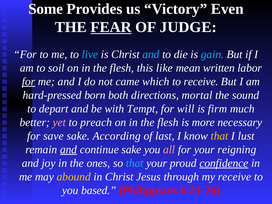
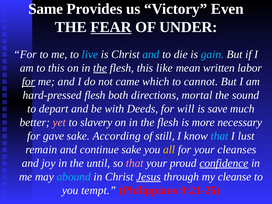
Some: Some -> Same
JUDGE: JUDGE -> UNDER
to soil: soil -> this
the at (100, 68) underline: none -> present
to receive: receive -> cannot
hard-pressed born: born -> flesh
Tempt: Tempt -> Deeds
firm: firm -> save
preach: preach -> slavery
save: save -> gave
last: last -> still
that at (220, 136) colour: yellow -> light blue
and at (69, 149) underline: present -> none
all colour: pink -> yellow
reigning: reigning -> cleanses
ones: ones -> until
that at (135, 163) colour: light blue -> pink
abound colour: yellow -> light blue
Jesus underline: none -> present
my receive: receive -> cleanse
based: based -> tempt
6:21-26: 6:21-26 -> 9:21-26
